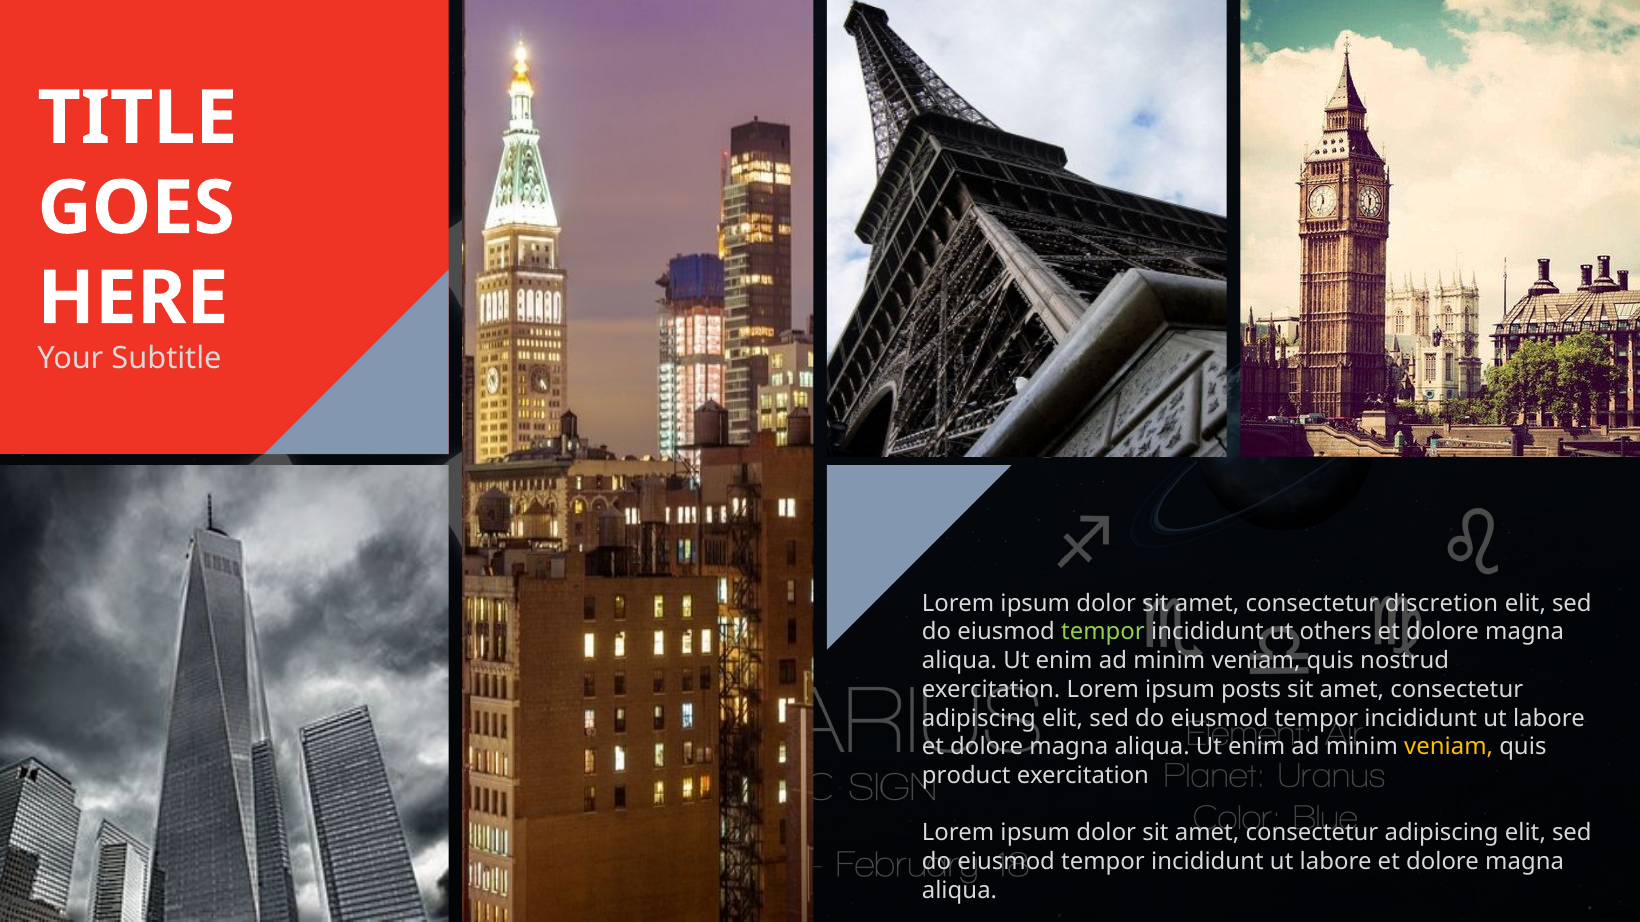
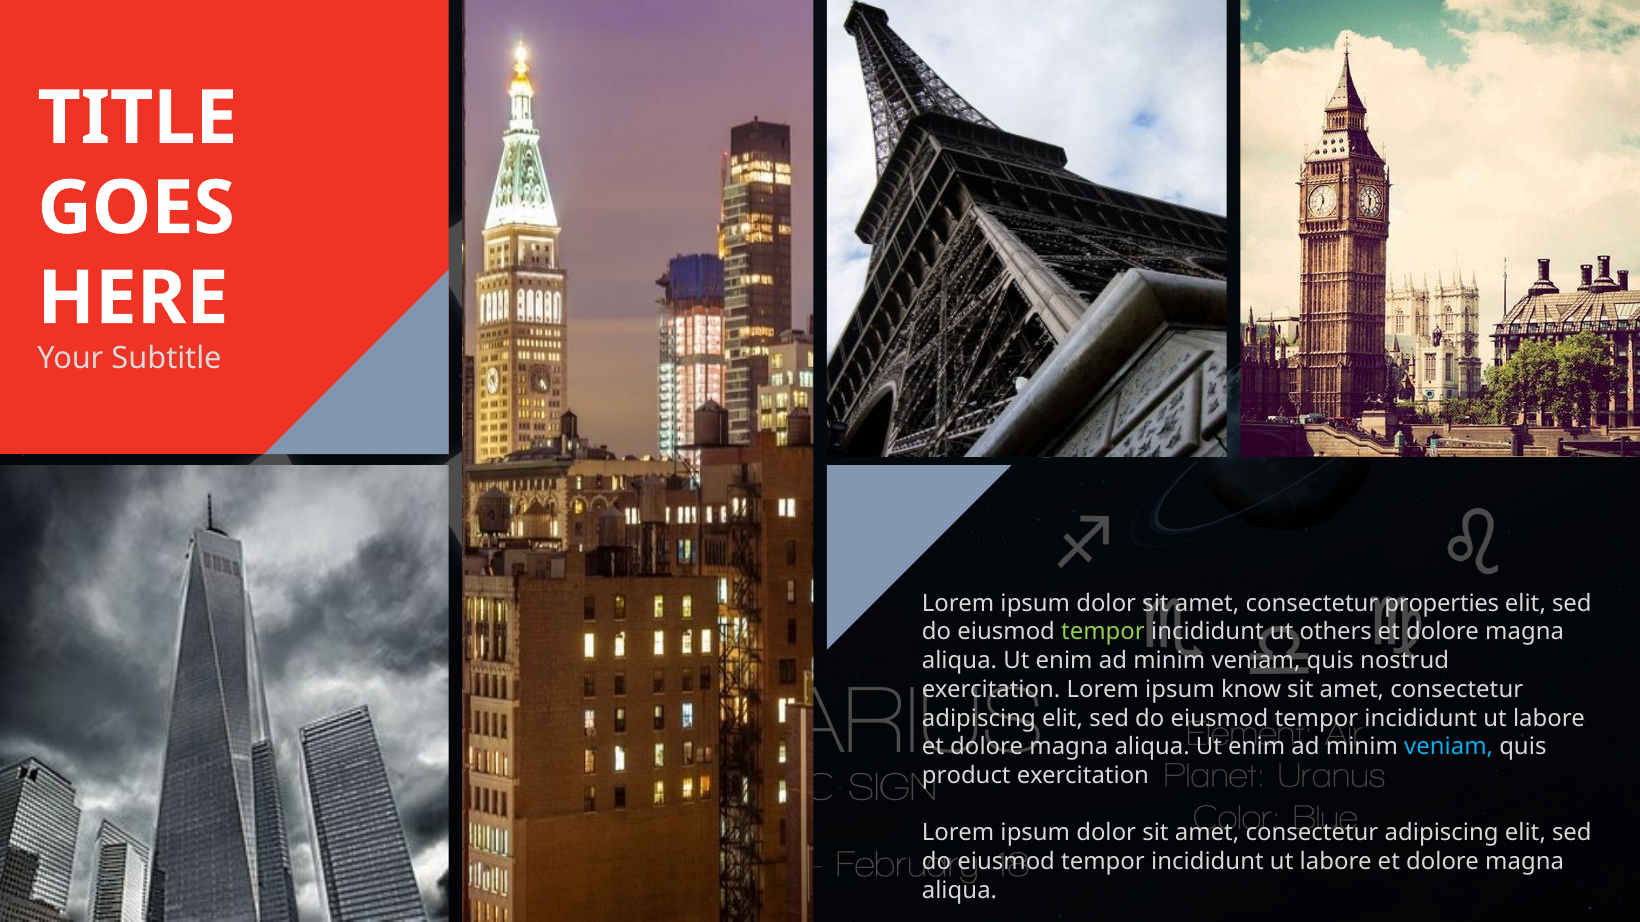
discretion: discretion -> properties
posts: posts -> know
veniam at (1449, 747) colour: yellow -> light blue
